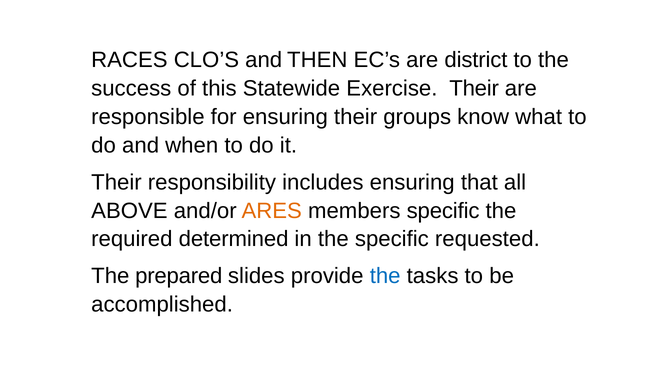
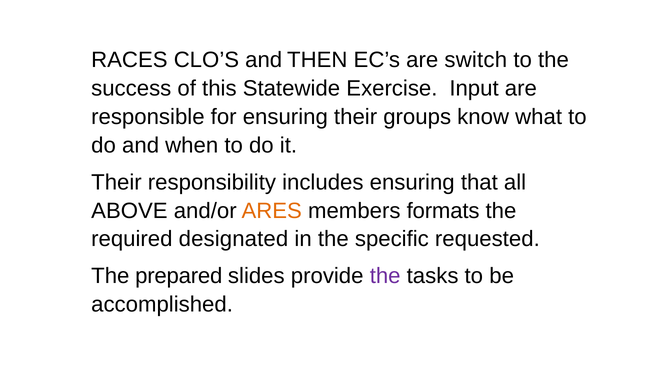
district: district -> switch
Exercise Their: Their -> Input
members specific: specific -> formats
determined: determined -> designated
the at (385, 276) colour: blue -> purple
